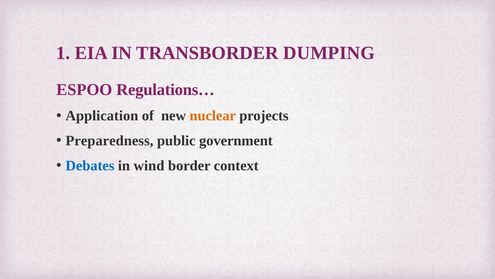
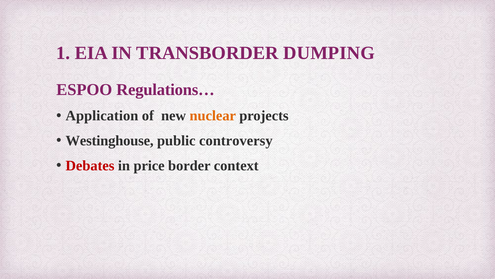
Preparedness: Preparedness -> Westinghouse
government: government -> controversy
Debates colour: blue -> red
wind: wind -> price
